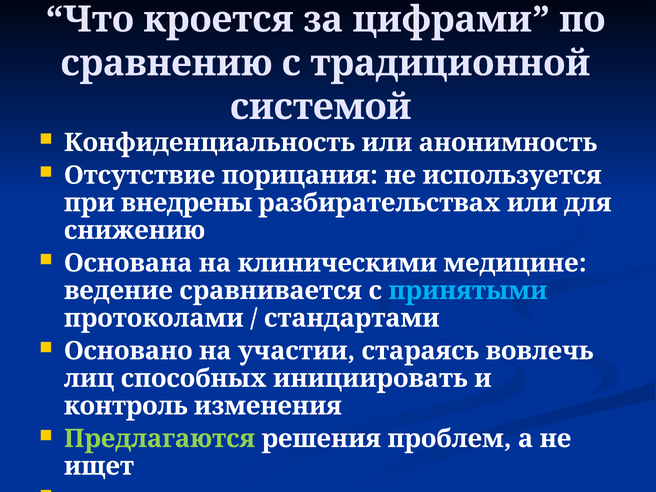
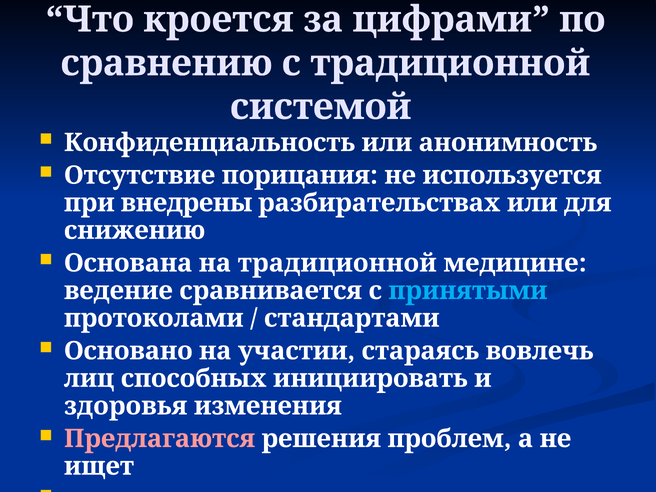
на клиническими: клиническими -> традиционной
контроль: контроль -> здоровья
Предлагаются colour: light green -> pink
